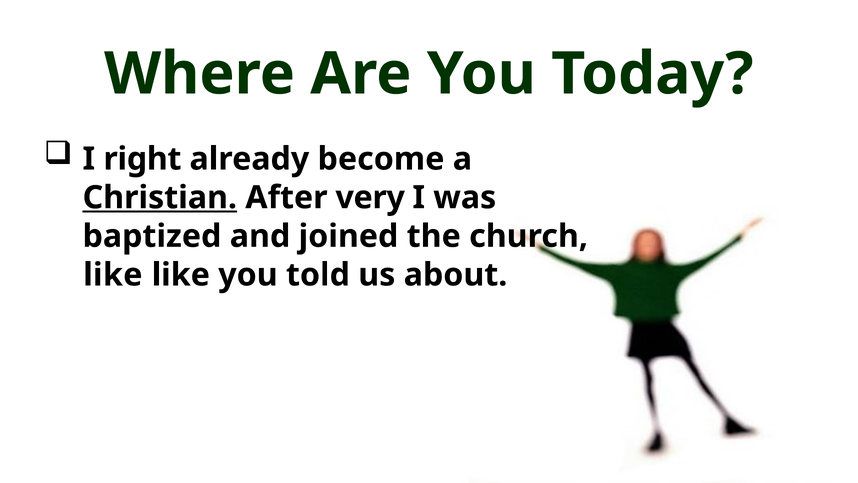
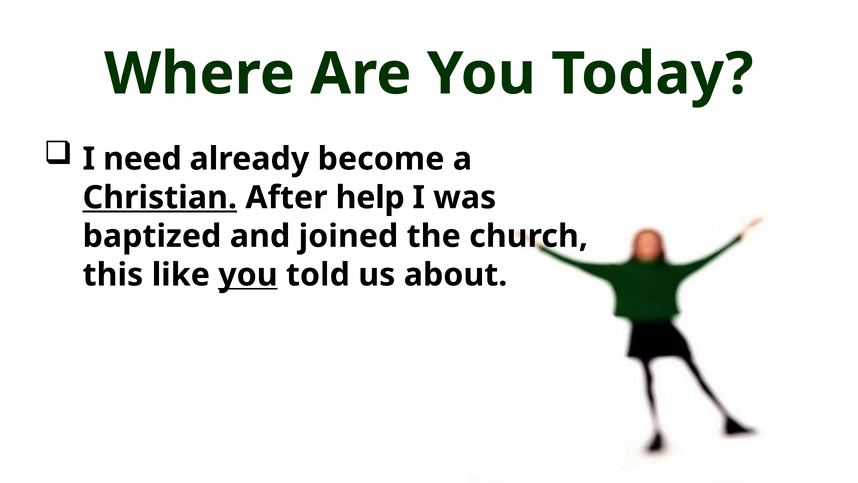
right: right -> need
very: very -> help
like at (113, 275): like -> this
you at (248, 275) underline: none -> present
